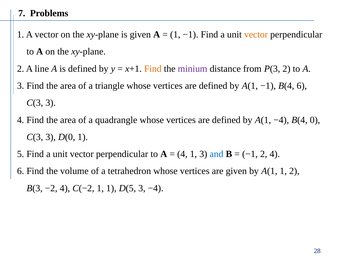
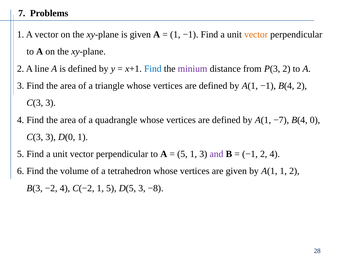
Find at (153, 69) colour: orange -> blue
B(4 6: 6 -> 2
A(1 −4: −4 -> −7
4 at (182, 154): 4 -> 5
and colour: blue -> purple
C(−2 1 1: 1 -> 5
3 −4: −4 -> −8
